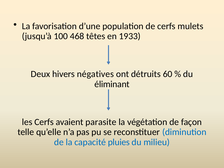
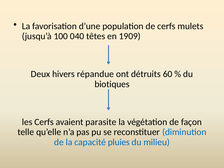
468: 468 -> 040
1933: 1933 -> 1909
négatives: négatives -> répandue
éliminant: éliminant -> biotiques
